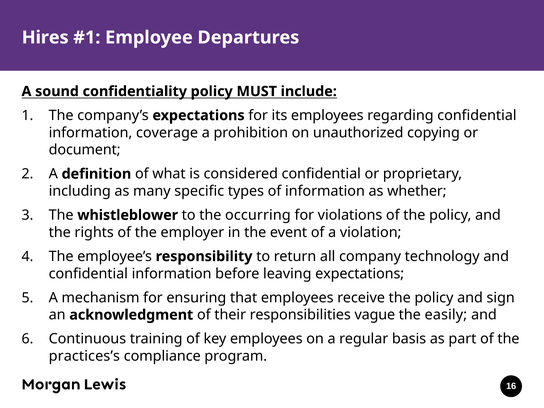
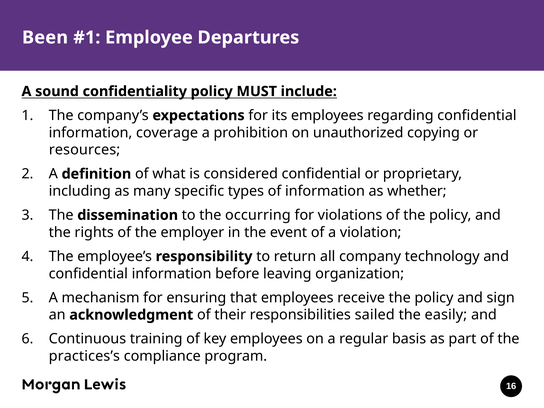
Hires: Hires -> Been
document: document -> resources
whistleblower: whistleblower -> dissemination
leaving expectations: expectations -> organization
vague: vague -> sailed
